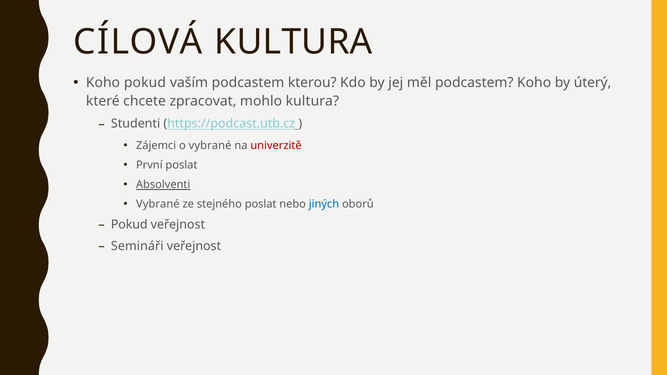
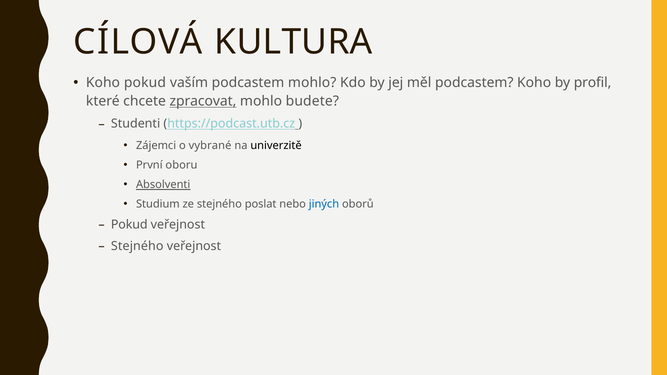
podcastem kterou: kterou -> mohlo
úterý: úterý -> profil
zpracovat underline: none -> present
mohlo kultura: kultura -> budete
univerzitě colour: red -> black
První poslat: poslat -> oboru
Vybrané at (158, 204): Vybrané -> Studium
Semináři at (137, 246): Semináři -> Stejného
